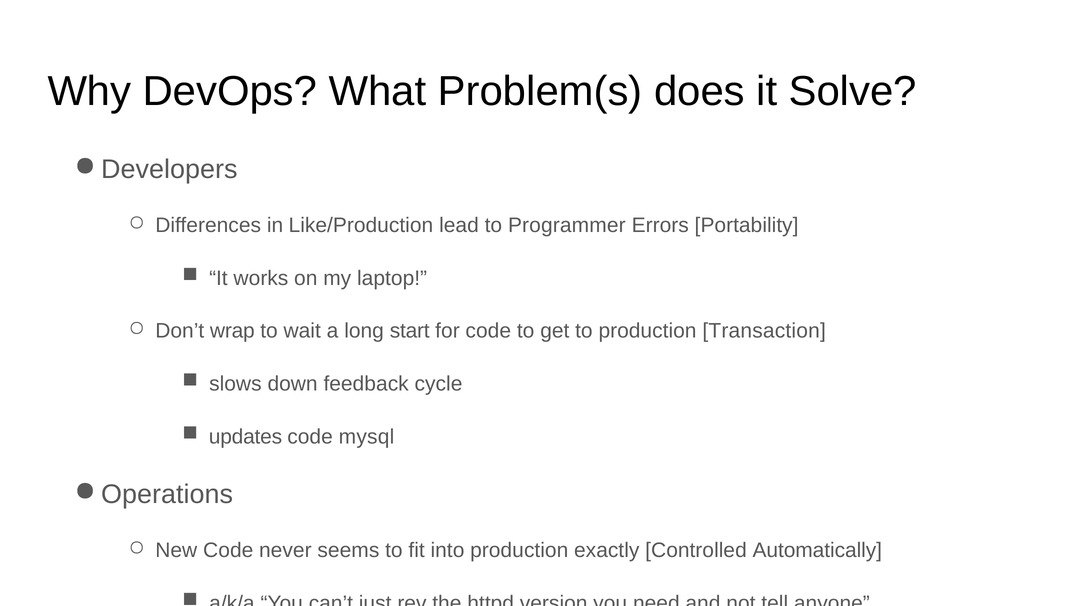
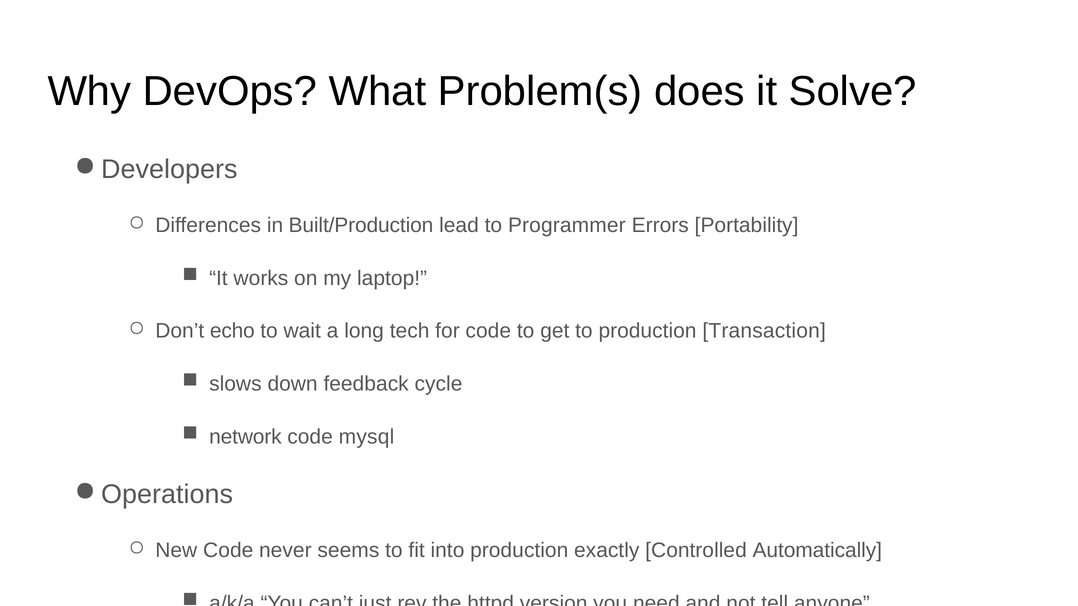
Like/Production: Like/Production -> Built/Production
wrap: wrap -> echo
start: start -> tech
updates: updates -> network
